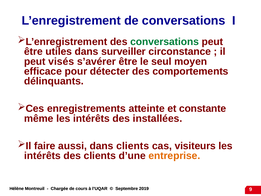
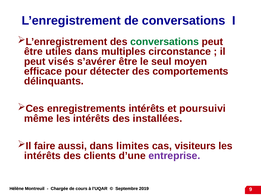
surveiller: surveiller -> multiples
enregistrements atteinte: atteinte -> intérêts
constante: constante -> poursuivi
dans clients: clients -> limites
entreprise colour: orange -> purple
